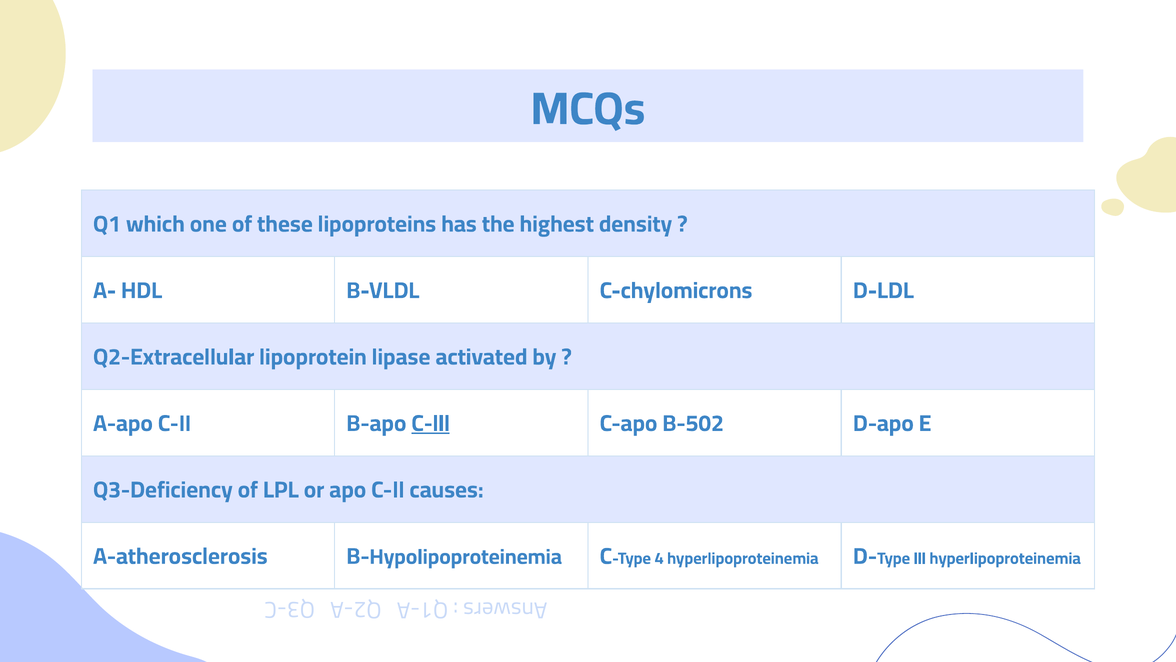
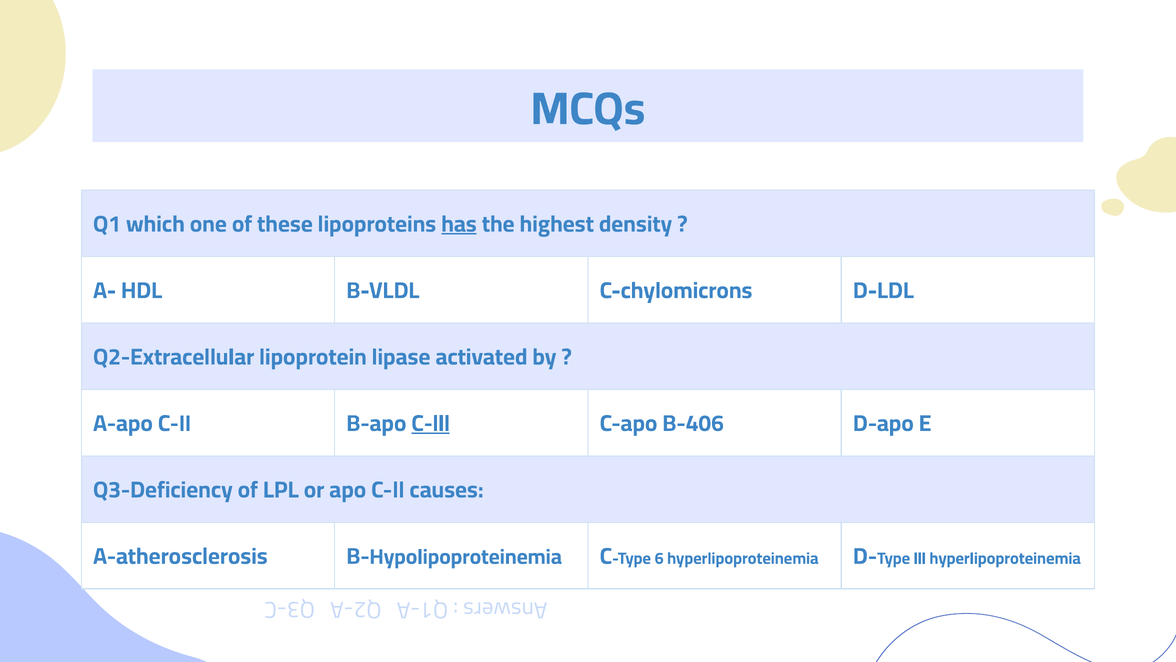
has underline: none -> present
B-502: B-502 -> B-406
4: 4 -> 6
